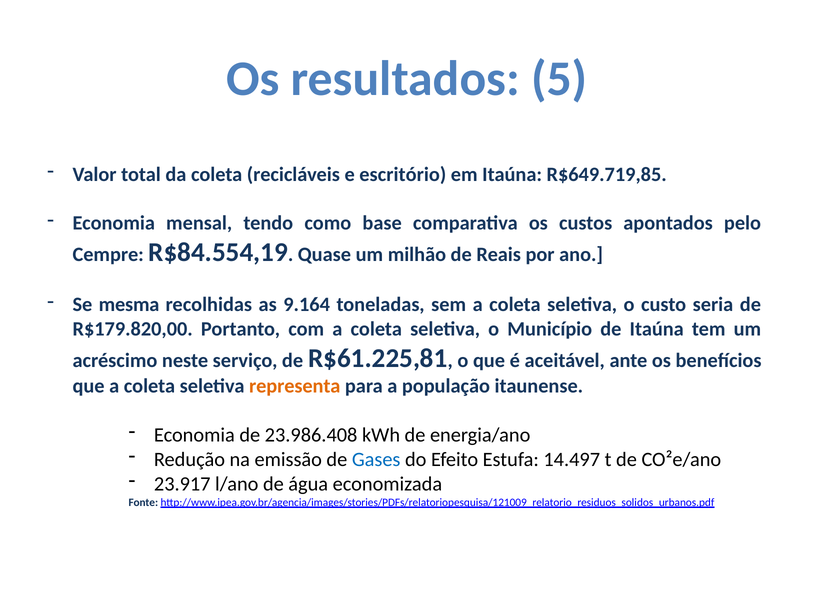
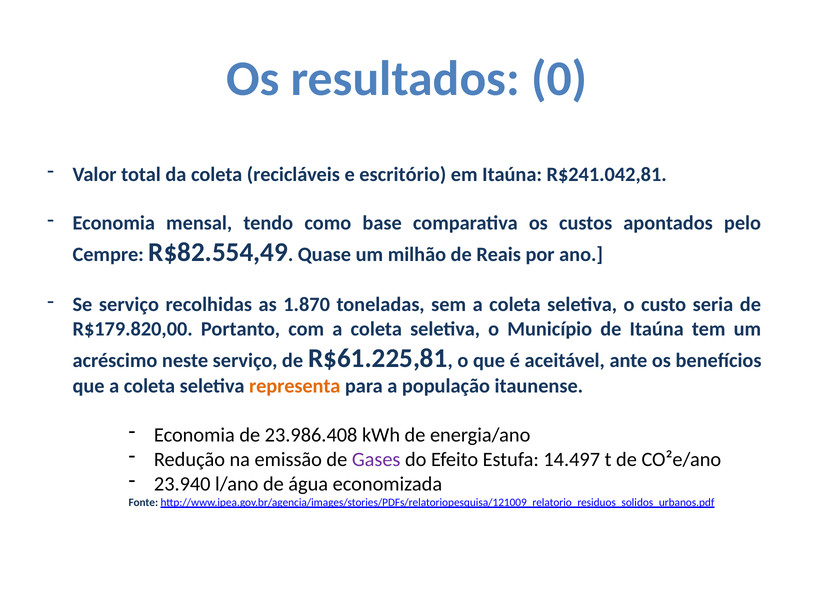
5: 5 -> 0
R$649.719,85: R$649.719,85 -> R$241.042,81
R$84.554,19: R$84.554,19 -> R$82.554,49
Se mesma: mesma -> serviço
9.164: 9.164 -> 1.870
Gases colour: blue -> purple
23.917: 23.917 -> 23.940
